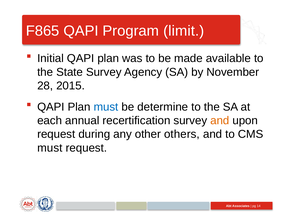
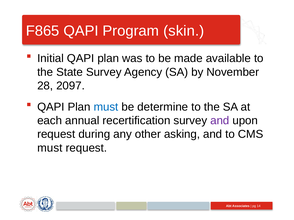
limit: limit -> skin
2015: 2015 -> 2097
and at (220, 121) colour: orange -> purple
others: others -> asking
